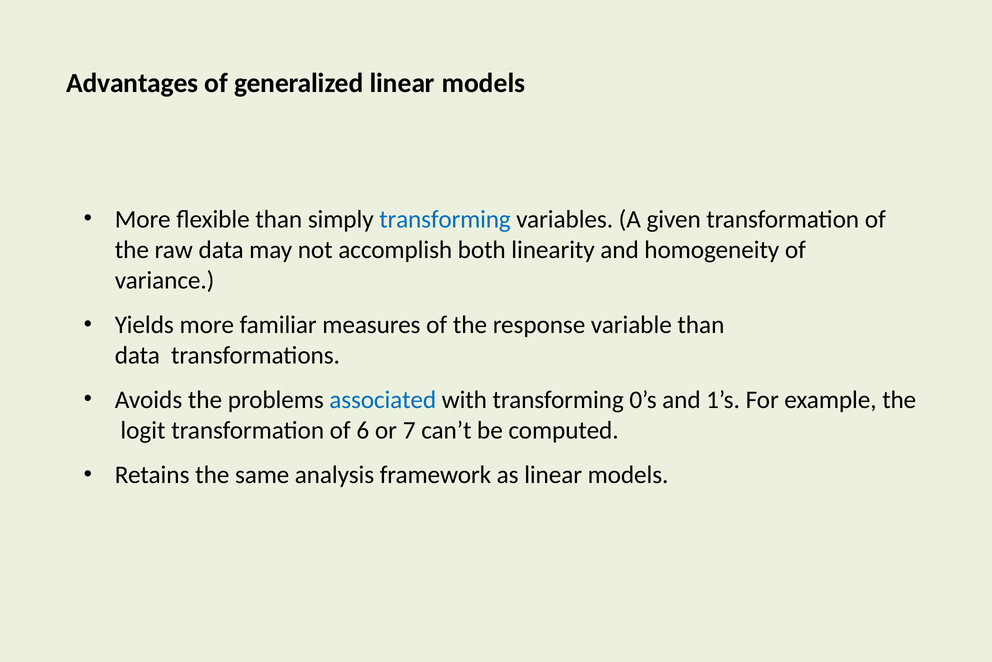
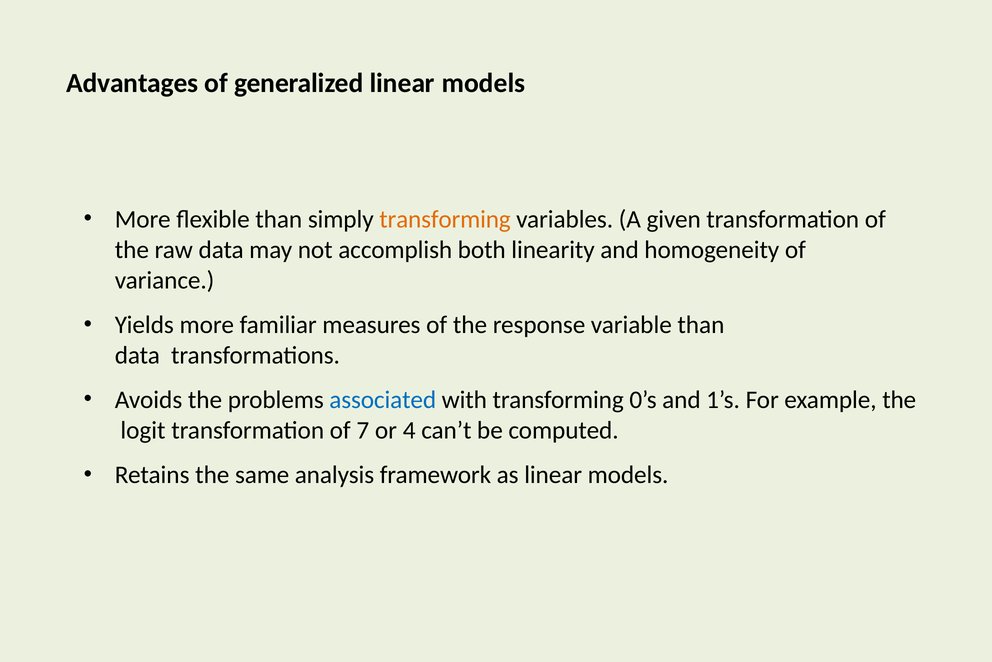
transforming at (445, 219) colour: blue -> orange
6: 6 -> 7
7: 7 -> 4
